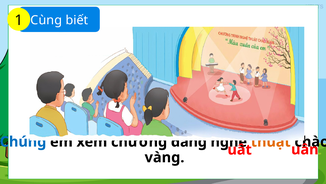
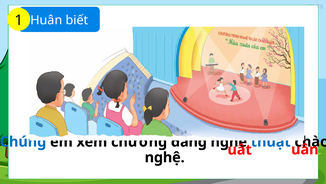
Cùng: Cùng -> Huân
thuật colour: orange -> blue
vàng at (165, 157): vàng -> nghệ
